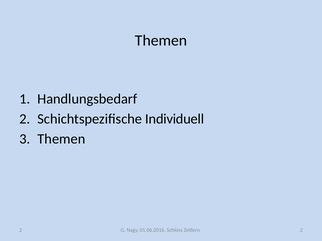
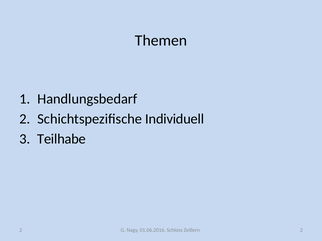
Themen at (61, 139): Themen -> Teilhabe
